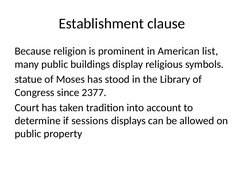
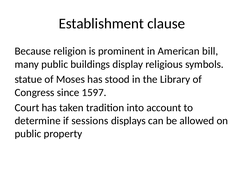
list: list -> bill
2377: 2377 -> 1597
